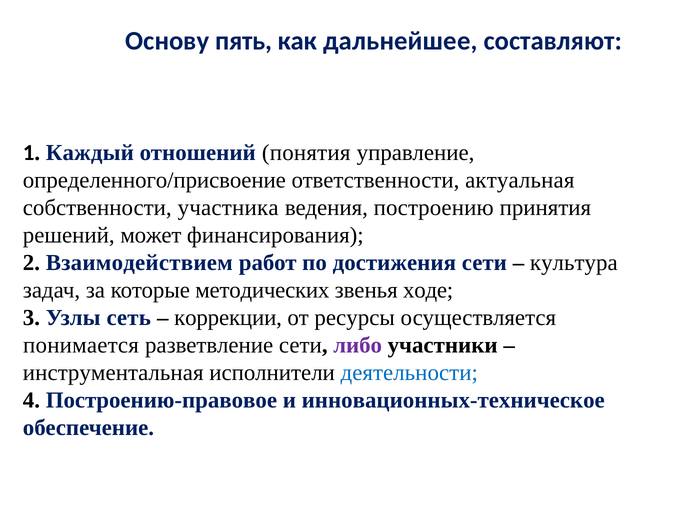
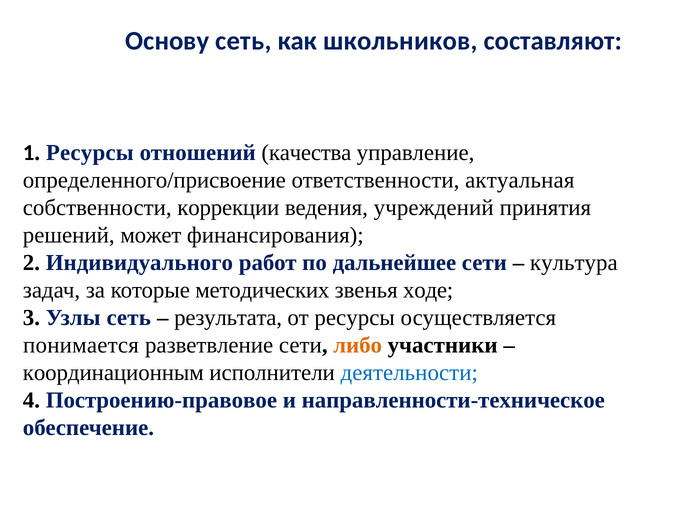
Основу пять: пять -> сеть
дальнейшее: дальнейшее -> школьников
1 Каждый: Каждый -> Ресурсы
понятия: понятия -> качества
участника: участника -> коррекции
построению: построению -> учреждений
Взаимодействием: Взаимодействием -> Индивидуального
достижения: достижения -> дальнейшее
коррекции: коррекции -> результата
либо colour: purple -> orange
инструментальная: инструментальная -> координационным
инновационных-техническое: инновационных-техническое -> направленности-техническое
